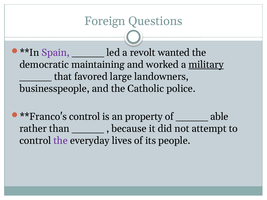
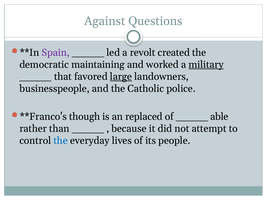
Foreign: Foreign -> Against
wanted: wanted -> created
large underline: none -> present
control at (85, 117): control -> though
property: property -> replaced
the at (61, 141) colour: purple -> blue
